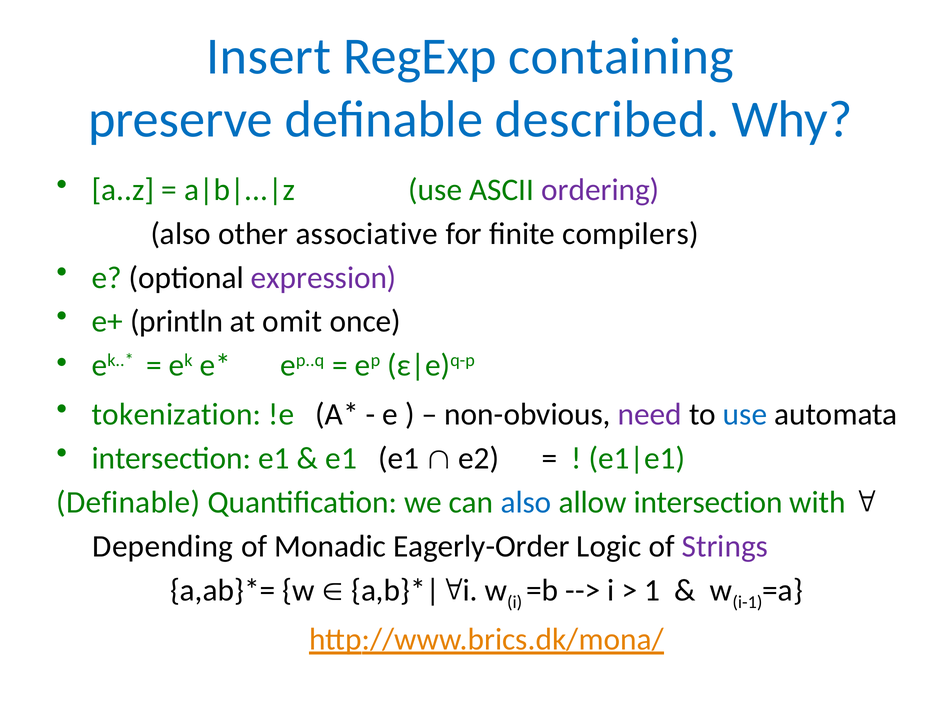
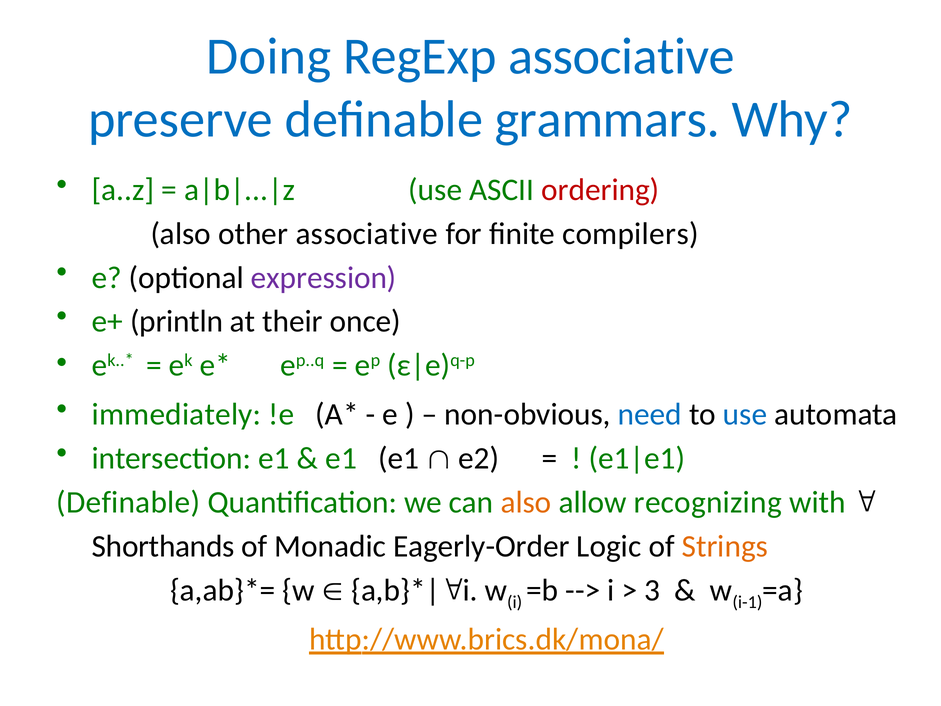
Insert: Insert -> Doing
RegExp containing: containing -> associative
described: described -> grammars
ordering colour: purple -> red
omit: omit -> their
tokenization: tokenization -> immediately
need colour: purple -> blue
also at (526, 502) colour: blue -> orange
allow intersection: intersection -> recognizing
Depending: Depending -> Shorthands
Strings colour: purple -> orange
1: 1 -> 3
